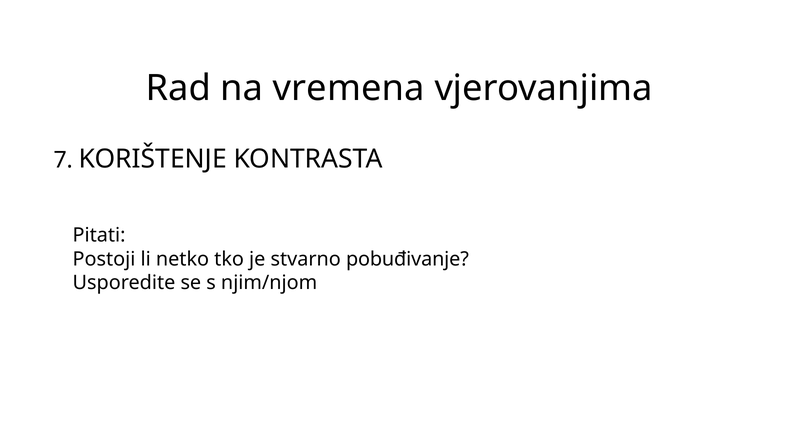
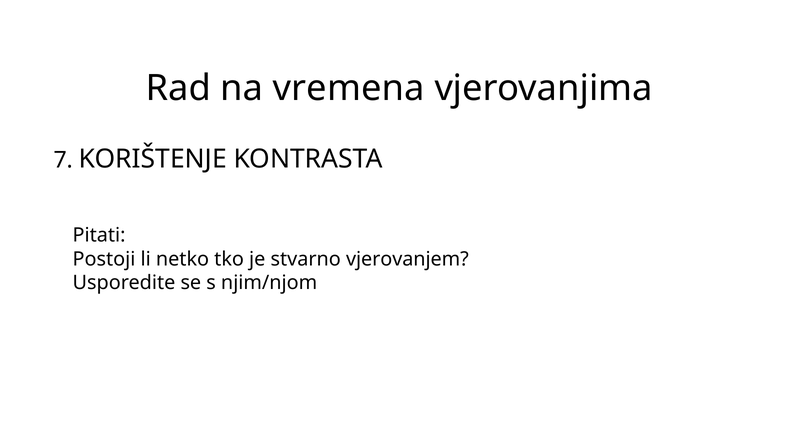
pobuđivanje: pobuđivanje -> vjerovanjem
